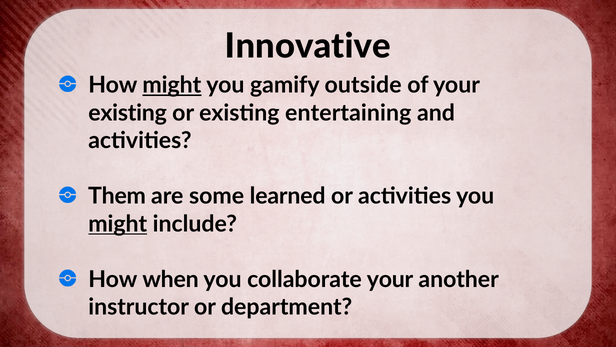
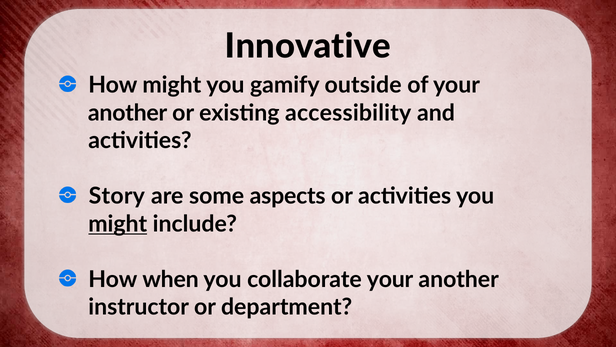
might at (172, 85) underline: present -> none
existing at (128, 113): existing -> another
entertaining: entertaining -> accessibility
Them: Them -> Story
learned: learned -> aspects
